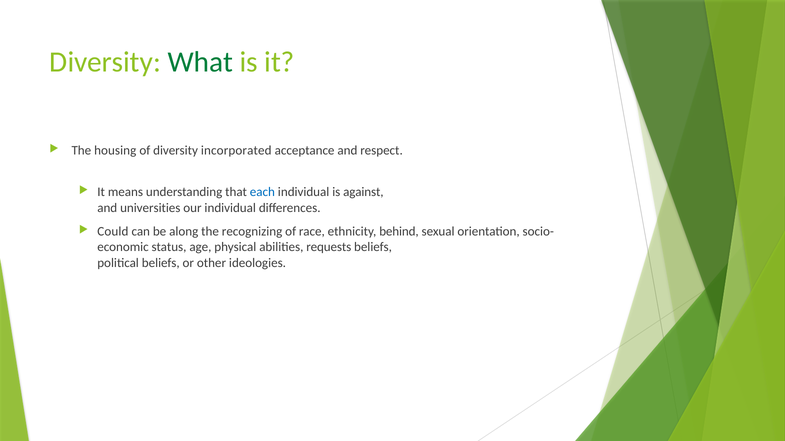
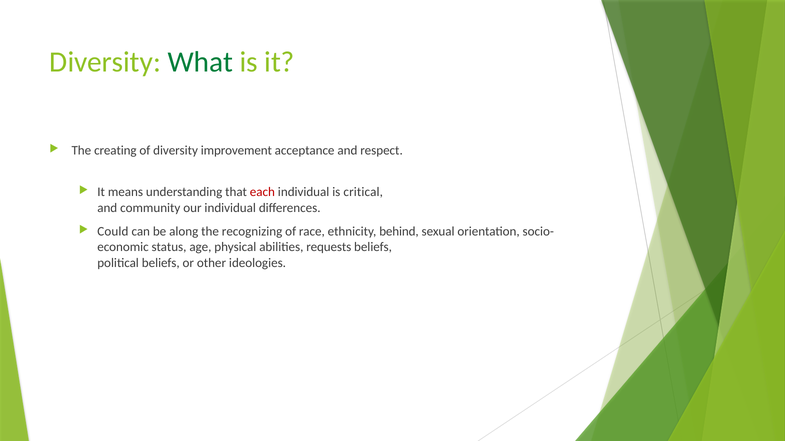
housing: housing -> creating
incorporated: incorporated -> improvement
each colour: blue -> red
against: against -> critical
universities: universities -> community
